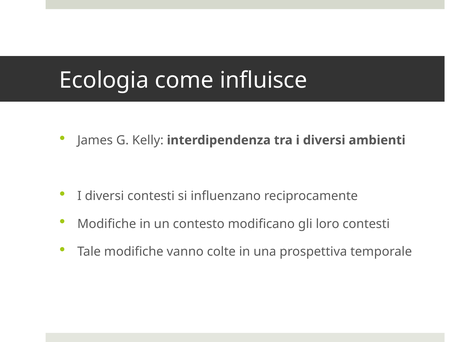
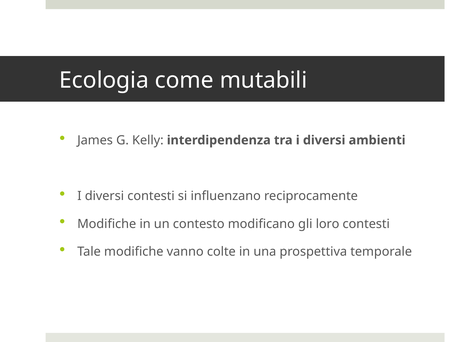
influisce: influisce -> mutabili
